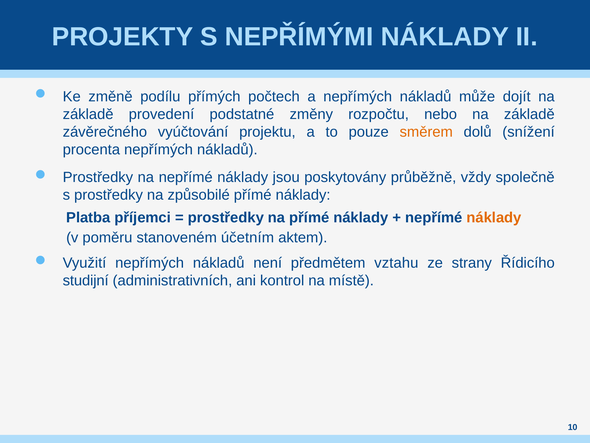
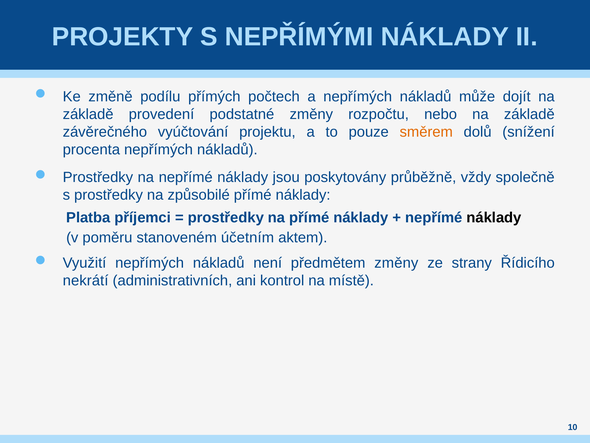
náklady at (494, 217) colour: orange -> black
předmětem vztahu: vztahu -> změny
studijní: studijní -> nekrátí
